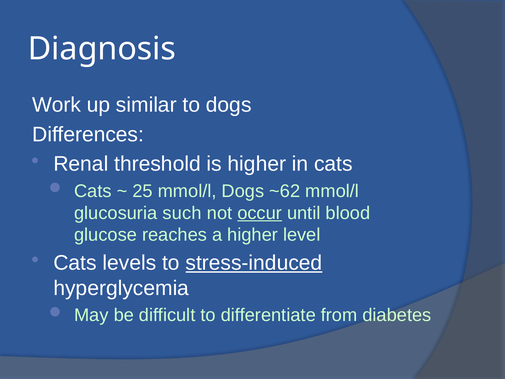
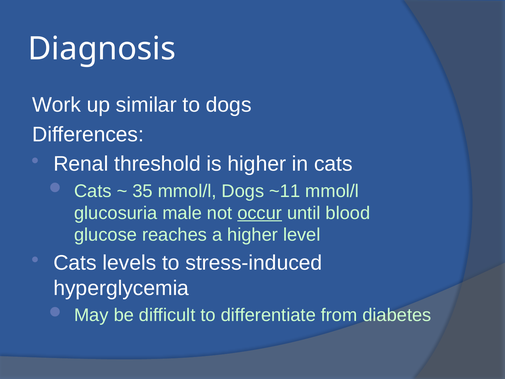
25: 25 -> 35
~62: ~62 -> ~11
such: such -> male
stress-induced underline: present -> none
